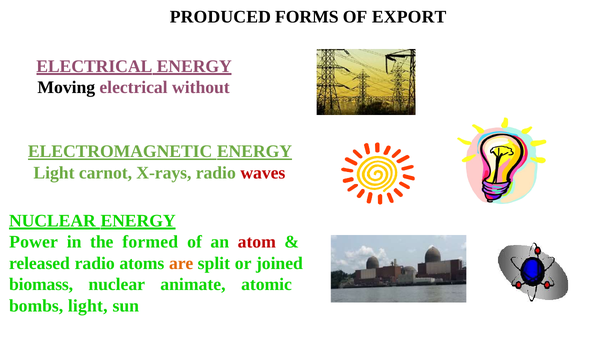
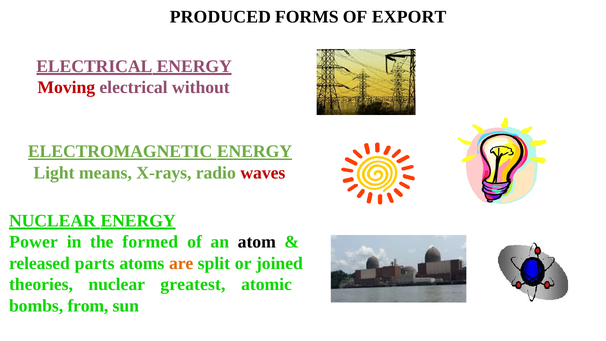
Moving colour: black -> red
carnot: carnot -> means
atom colour: red -> black
released radio: radio -> parts
biomass: biomass -> theories
animate: animate -> greatest
bombs light: light -> from
